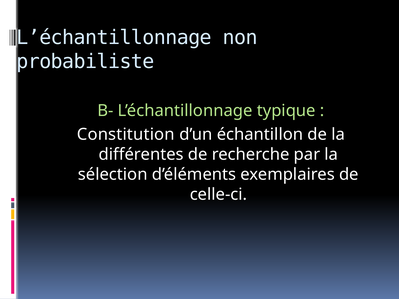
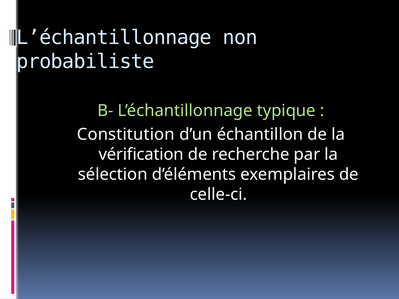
différentes: différentes -> vérification
